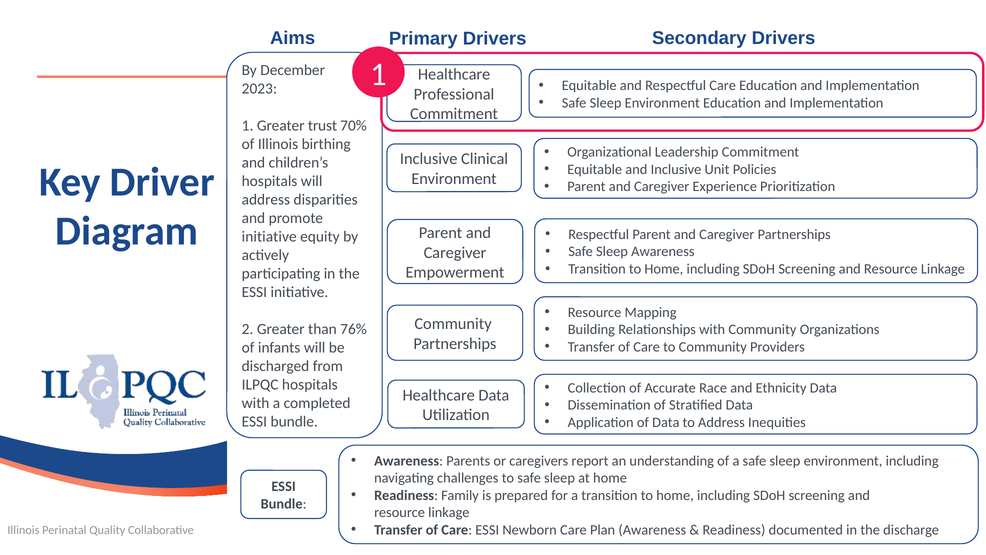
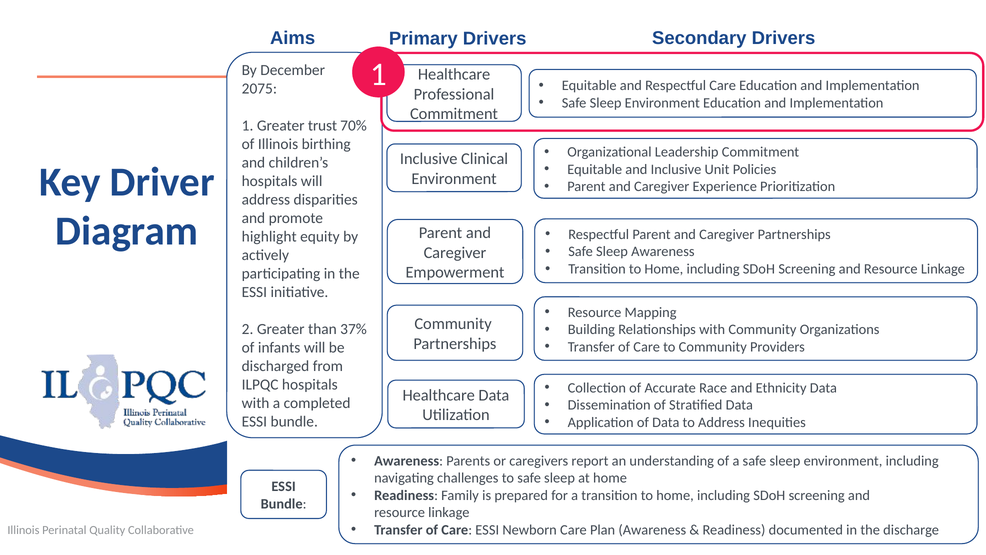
2023: 2023 -> 2075
initiative at (269, 237): initiative -> highlight
76%: 76% -> 37%
